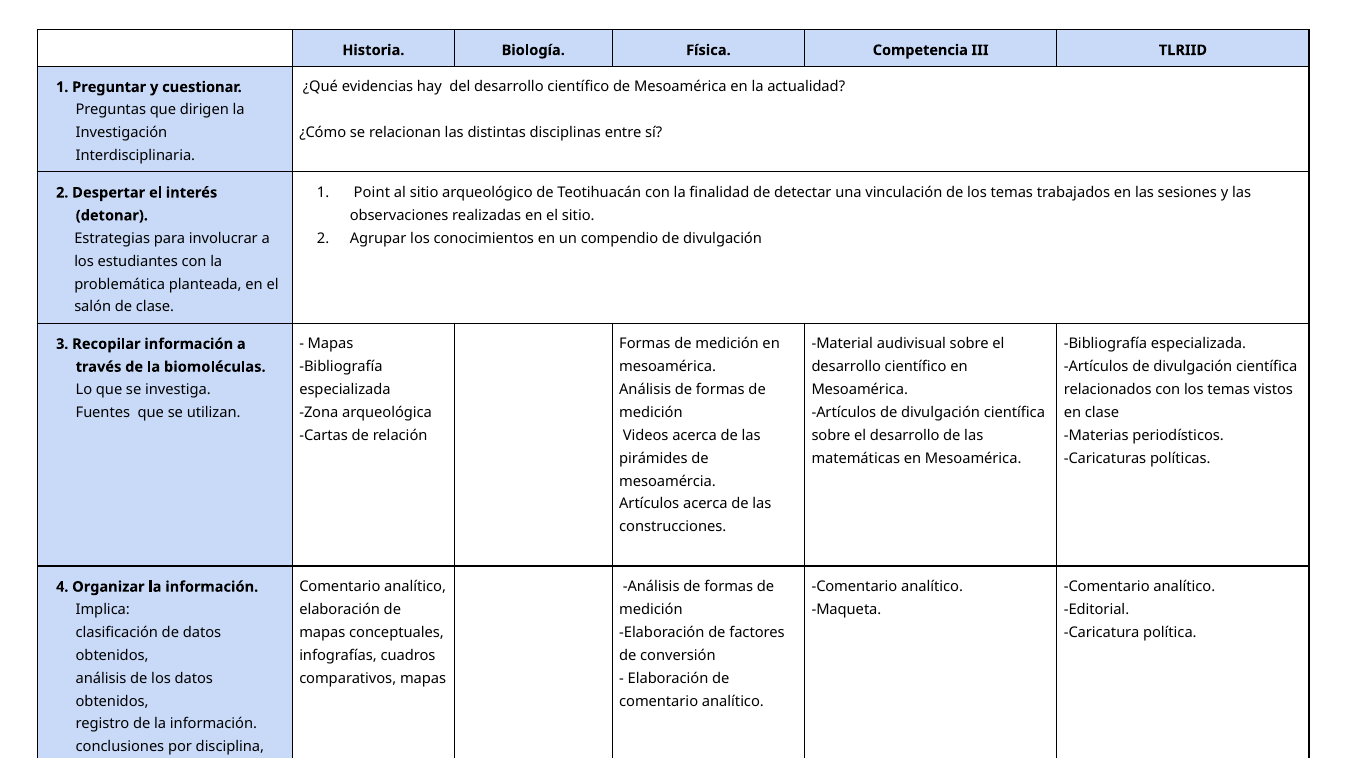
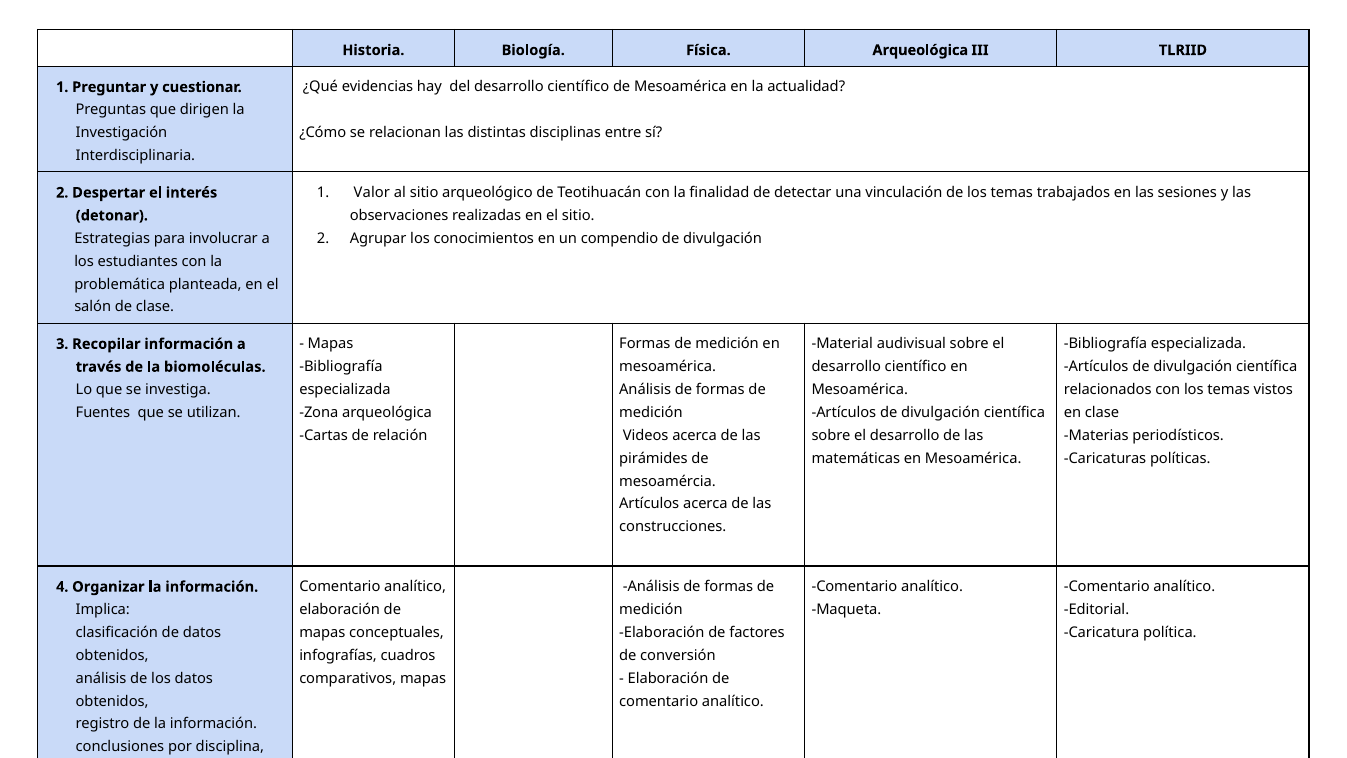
Física Competencia: Competencia -> Arqueológica
Point: Point -> Valor
